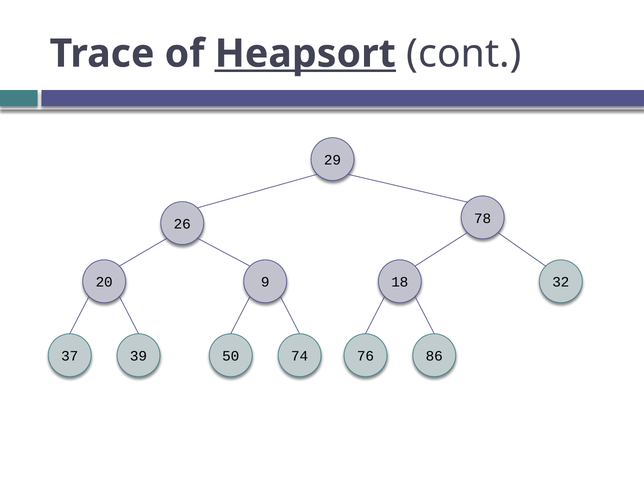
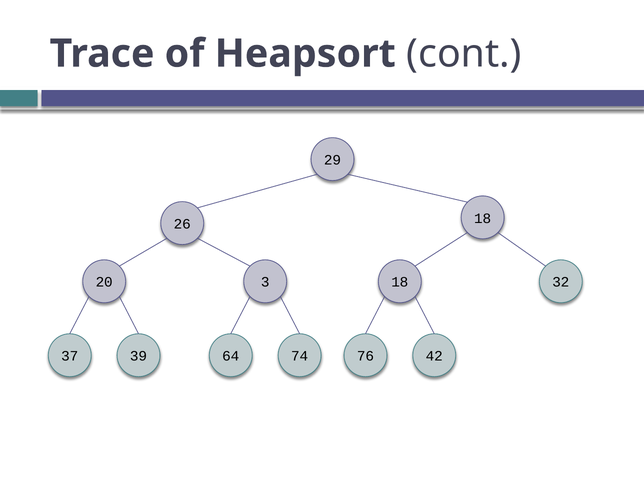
Heapsort underline: present -> none
26 78: 78 -> 18
9: 9 -> 3
50: 50 -> 64
86: 86 -> 42
